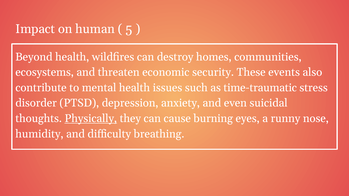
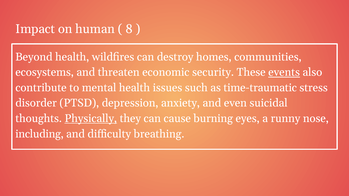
5: 5 -> 8
events underline: none -> present
humidity: humidity -> including
